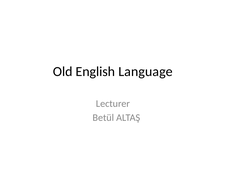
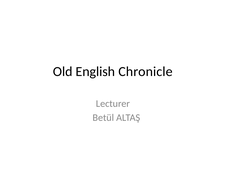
Language: Language -> Chronicle
